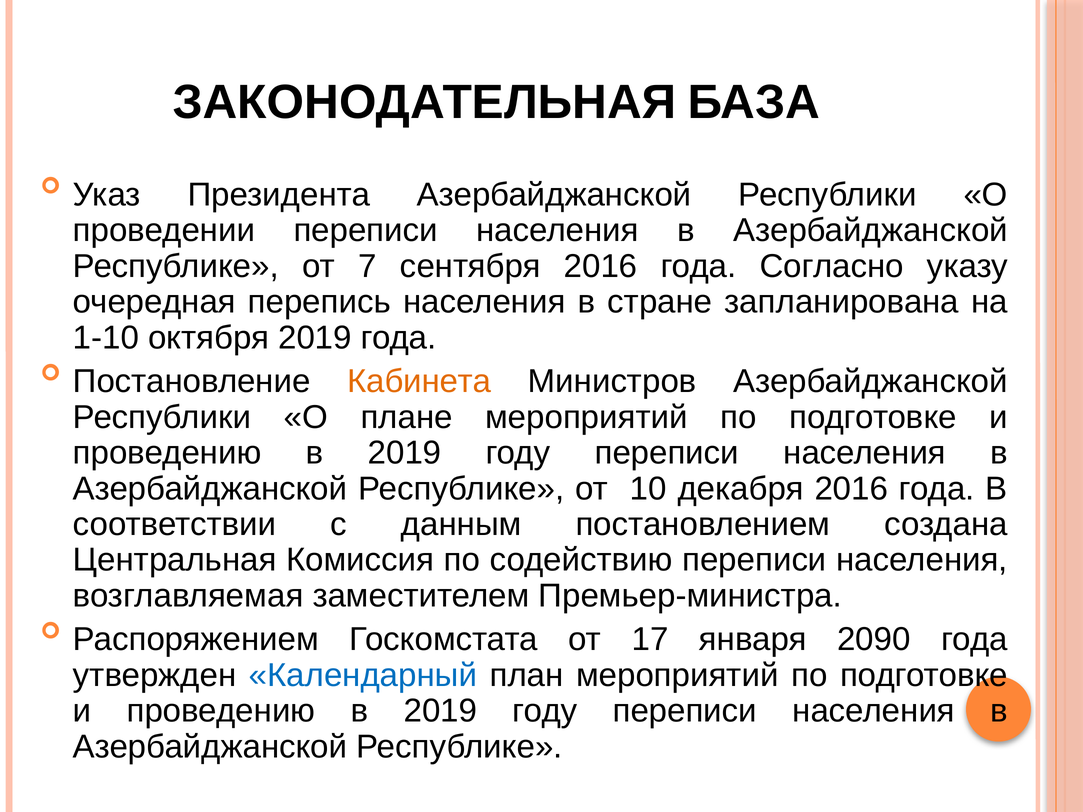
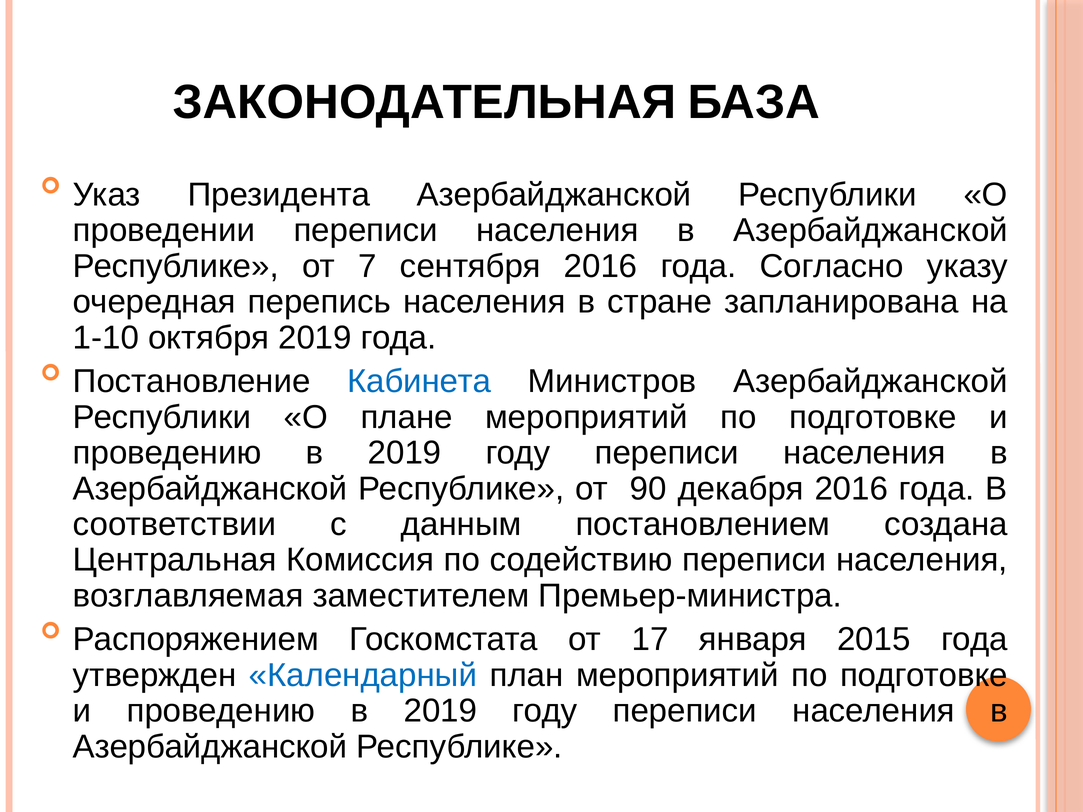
Кабинета colour: orange -> blue
10: 10 -> 90
2090: 2090 -> 2015
